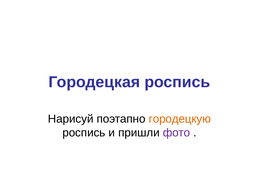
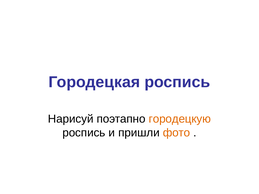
фото colour: purple -> orange
